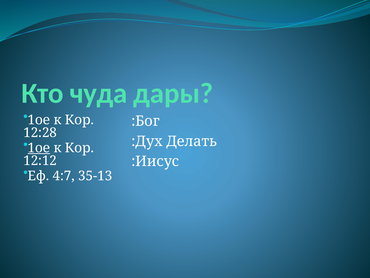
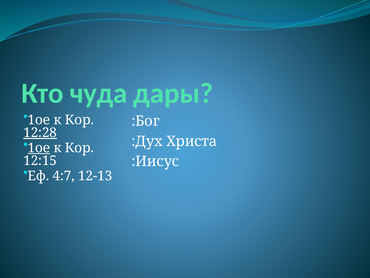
12:28 underline: none -> present
Делать: Делать -> Христа
12:12: 12:12 -> 12:15
35-13: 35-13 -> 12-13
